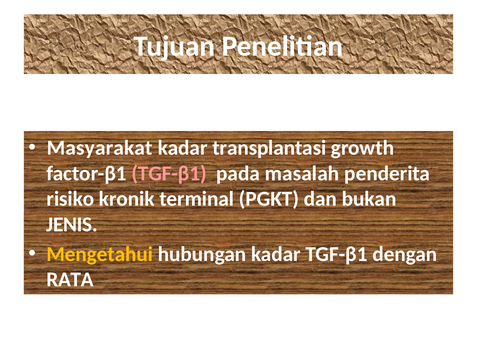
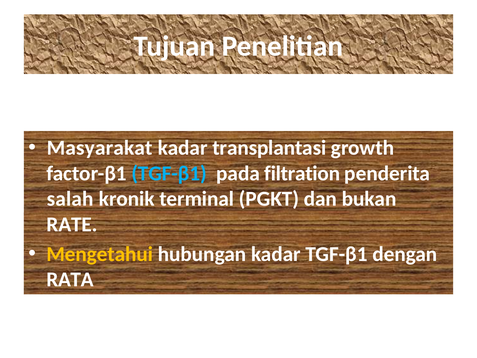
TGF-β1 at (169, 173) colour: pink -> light blue
masalah: masalah -> filtration
risiko: risiko -> salah
JENIS: JENIS -> RATE
